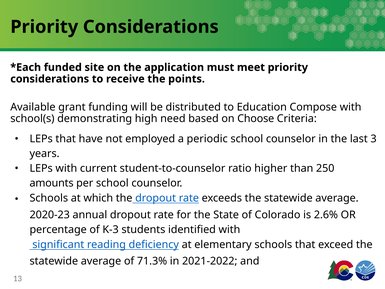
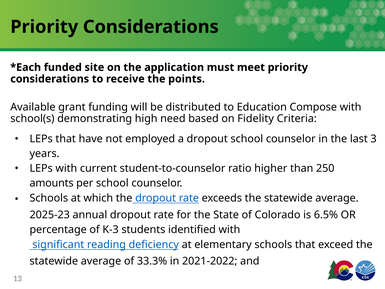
Choose: Choose -> Fidelity
a periodic: periodic -> dropout
2020-23: 2020-23 -> 2025-23
2.6%: 2.6% -> 6.5%
71.3%: 71.3% -> 33.3%
